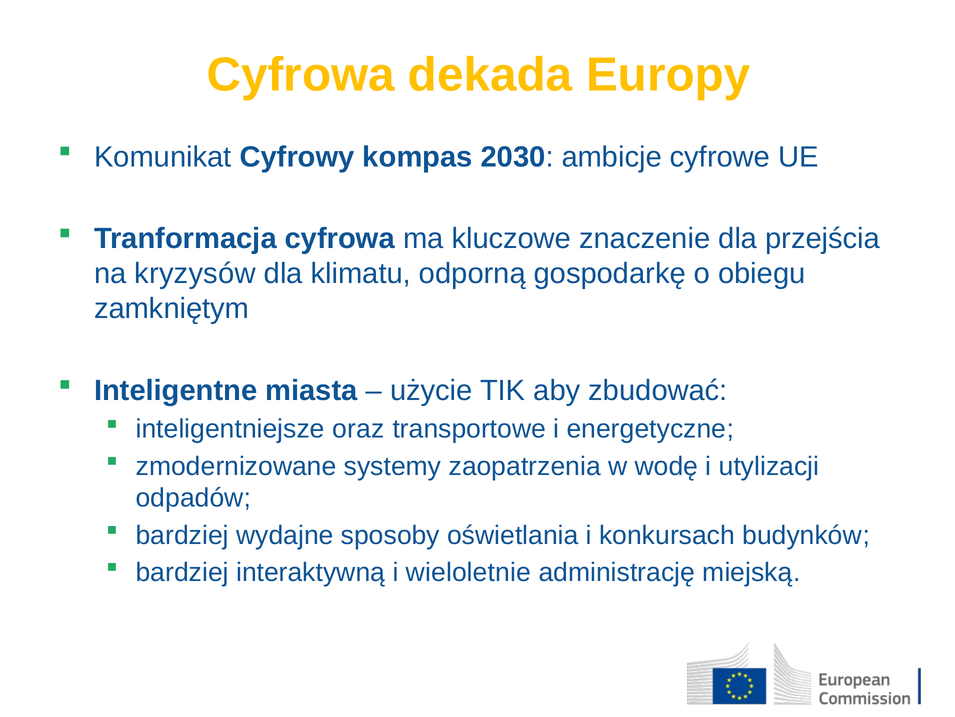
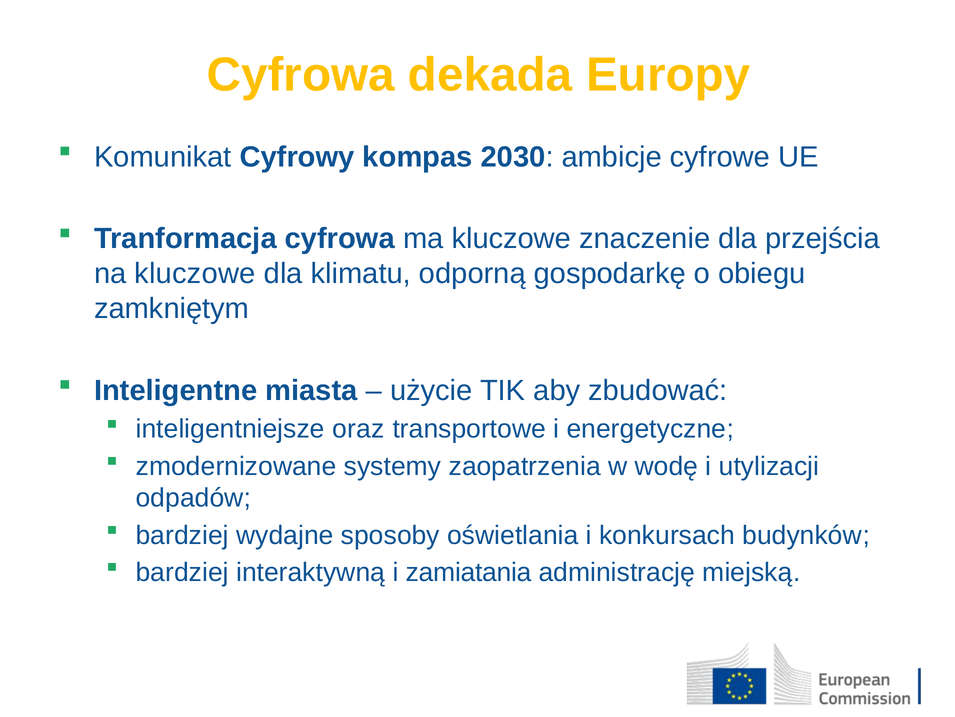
na kryzysów: kryzysów -> kluczowe
wieloletnie: wieloletnie -> zamiatania
